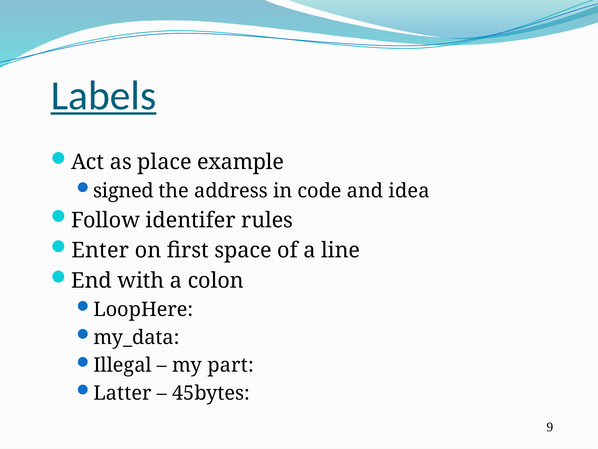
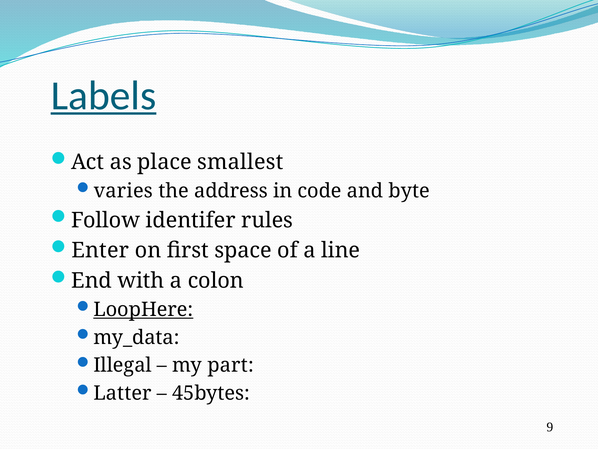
example: example -> smallest
signed: signed -> varies
idea: idea -> byte
LoopHere underline: none -> present
